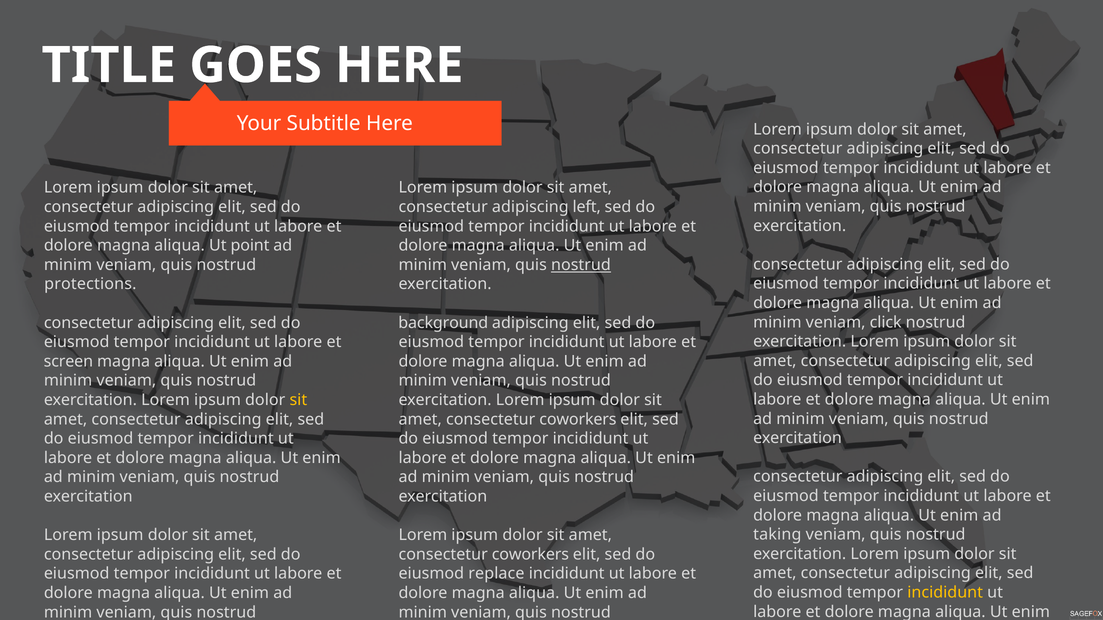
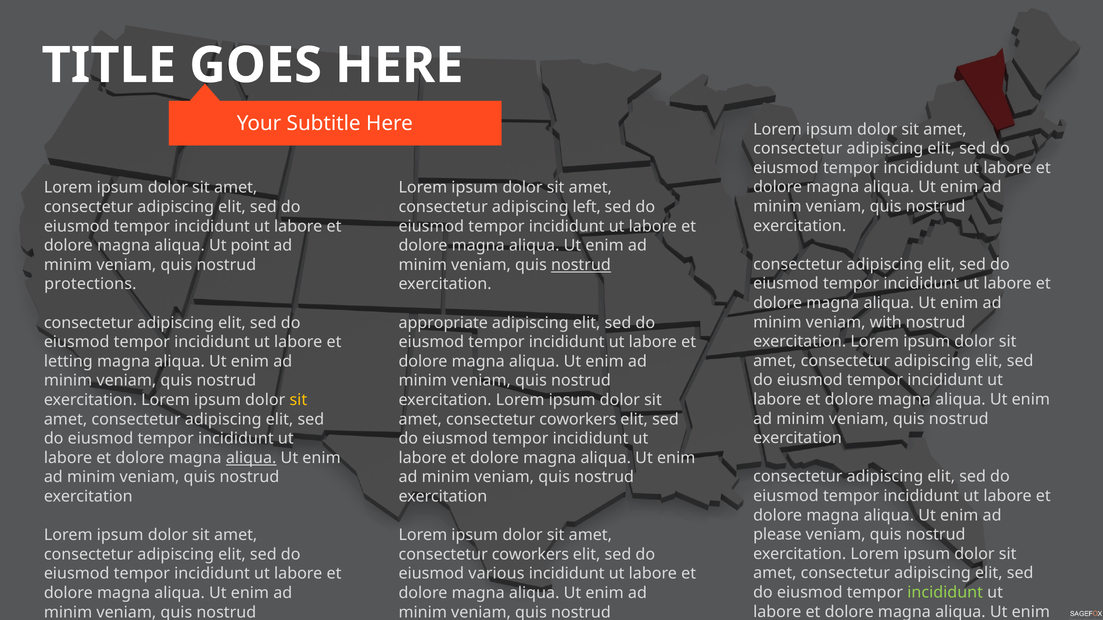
click: click -> with
background: background -> appropriate
screen: screen -> letting
aliqua at (251, 458) underline: none -> present
taking: taking -> please
replace: replace -> various
incididunt at (945, 593) colour: yellow -> light green
